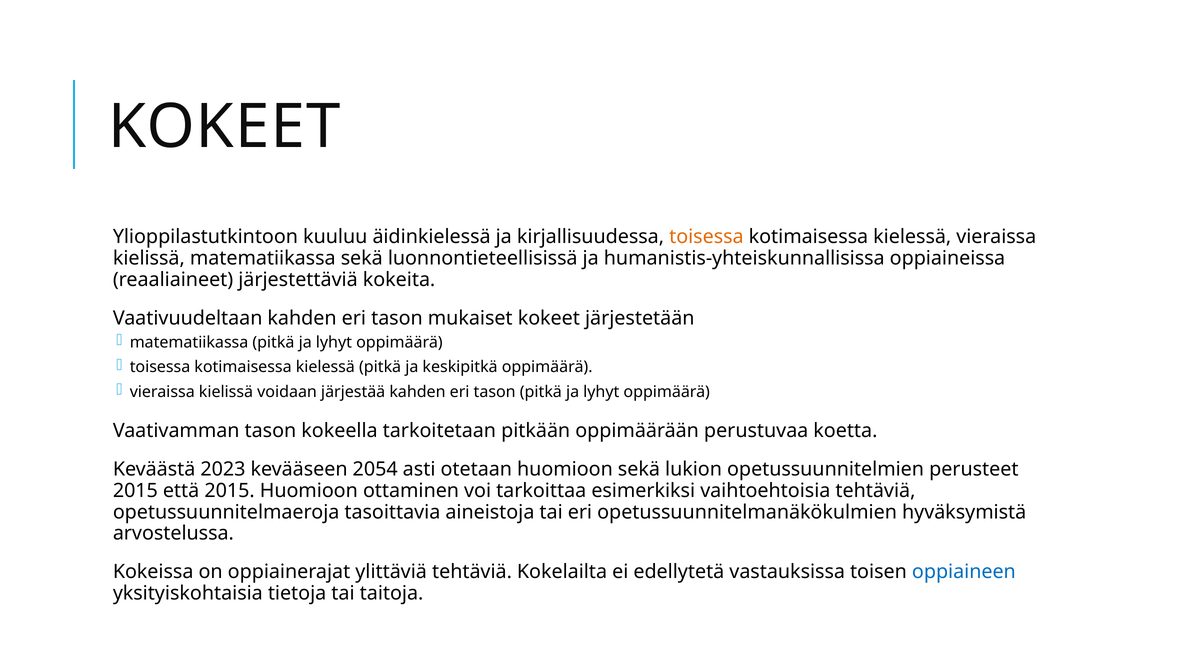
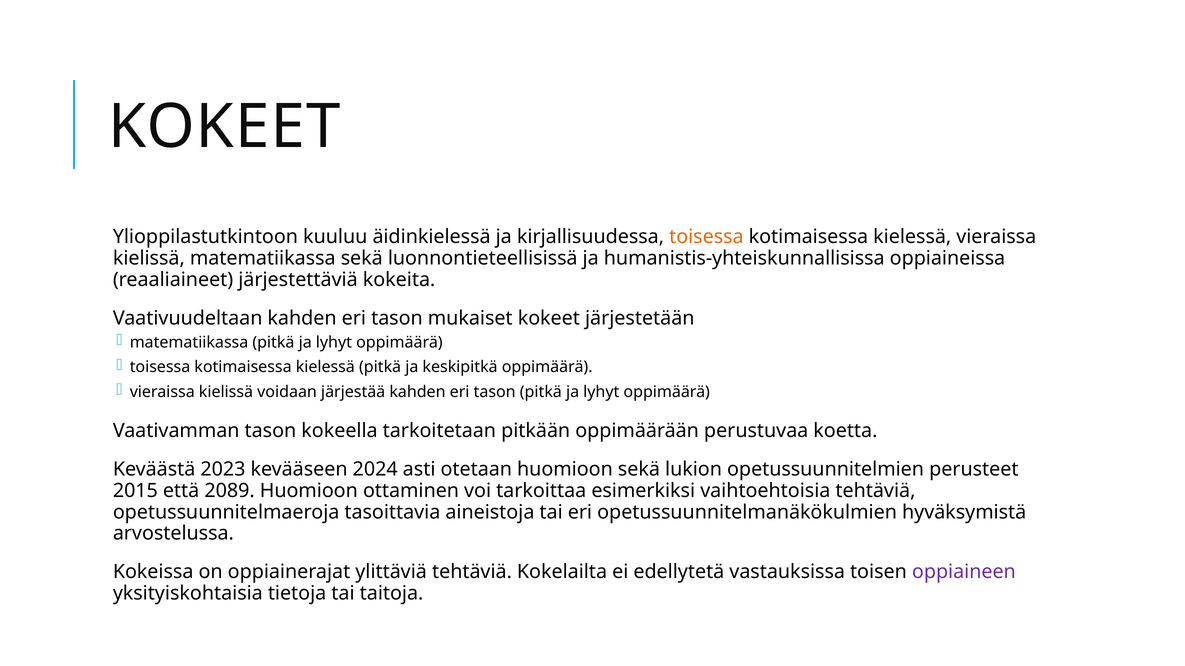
2054: 2054 -> 2024
että 2015: 2015 -> 2089
oppiaineen colour: blue -> purple
